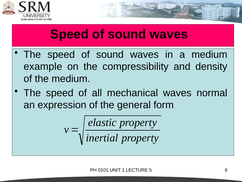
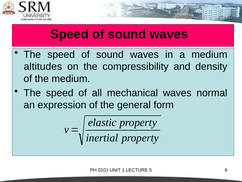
example: example -> altitudes
